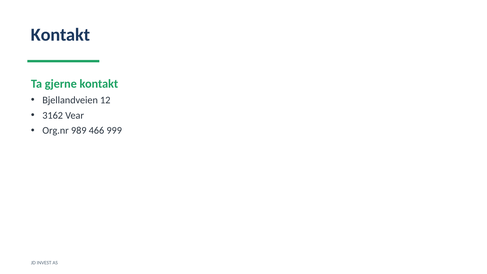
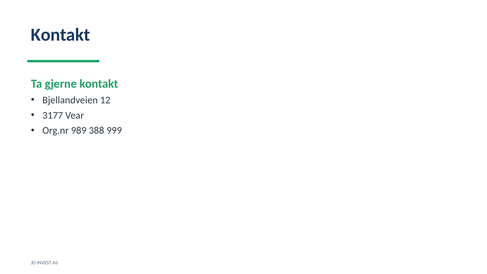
3162: 3162 -> 3177
466: 466 -> 388
